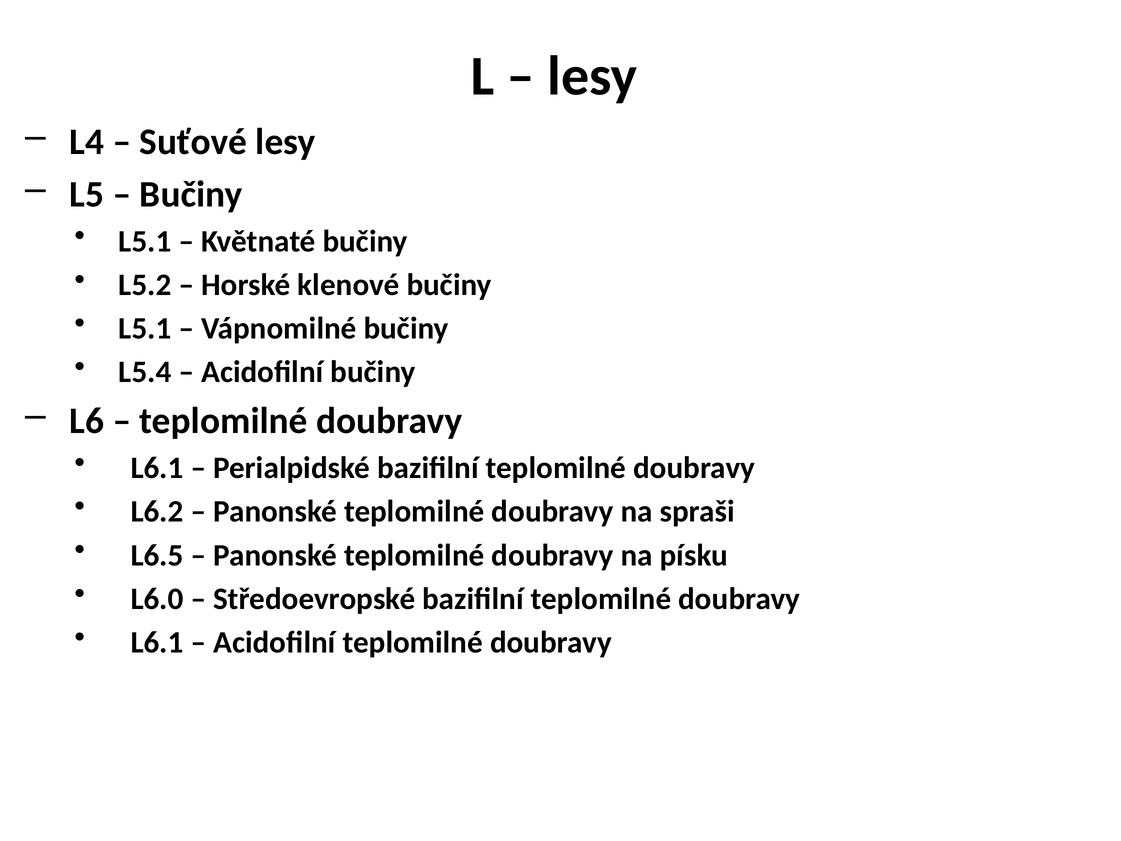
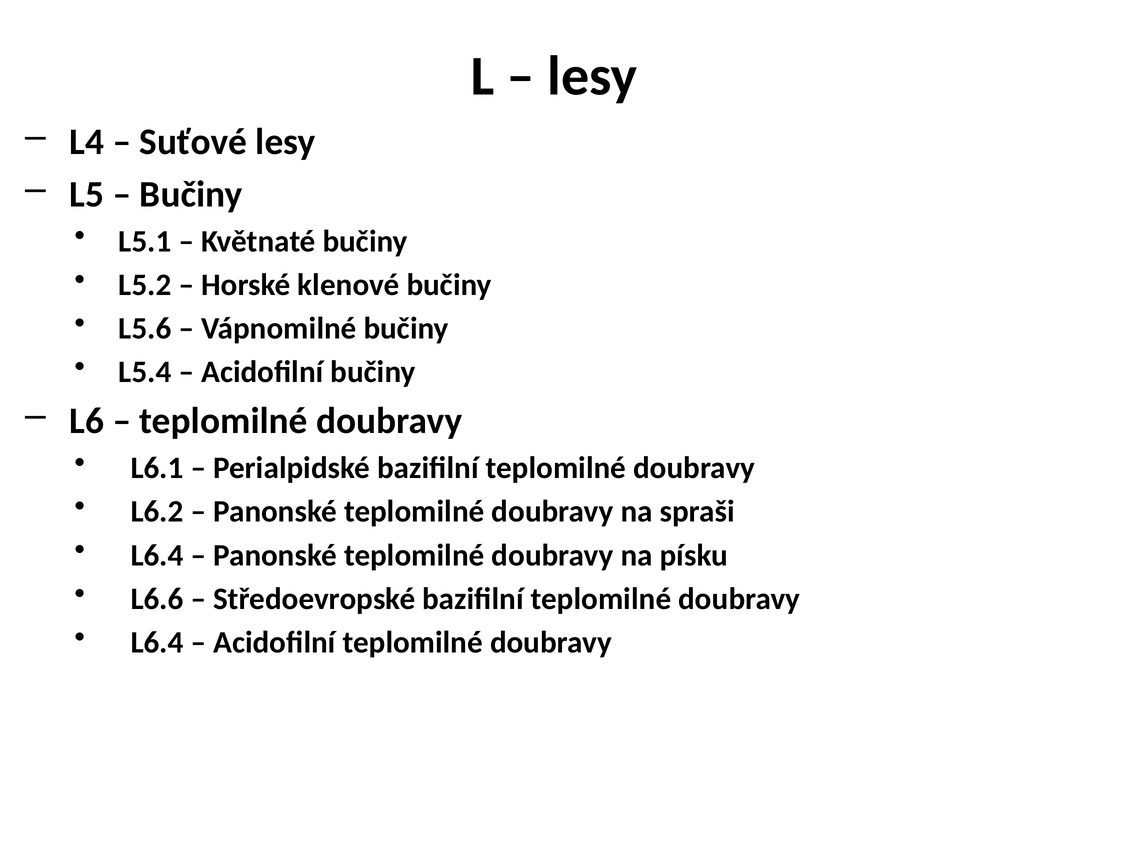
L5.1 at (145, 328): L5.1 -> L5.6
L6.5 at (157, 555): L6.5 -> L6.4
L6.0: L6.0 -> L6.6
L6.1 at (157, 642): L6.1 -> L6.4
